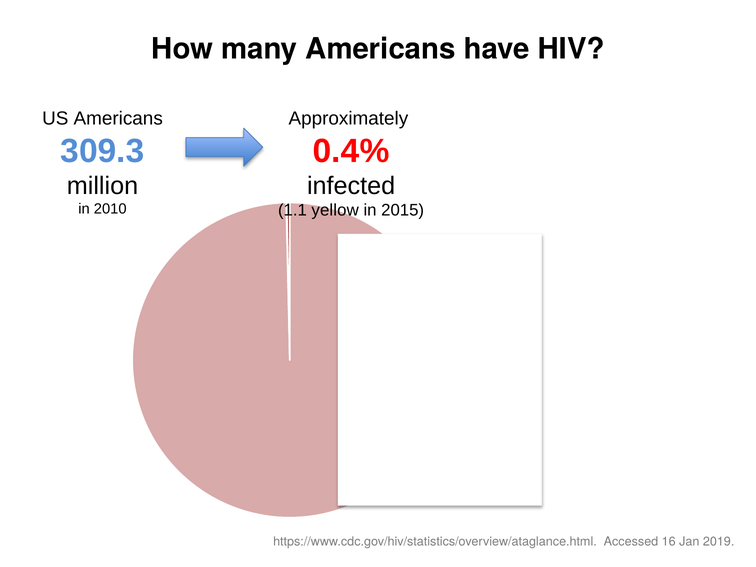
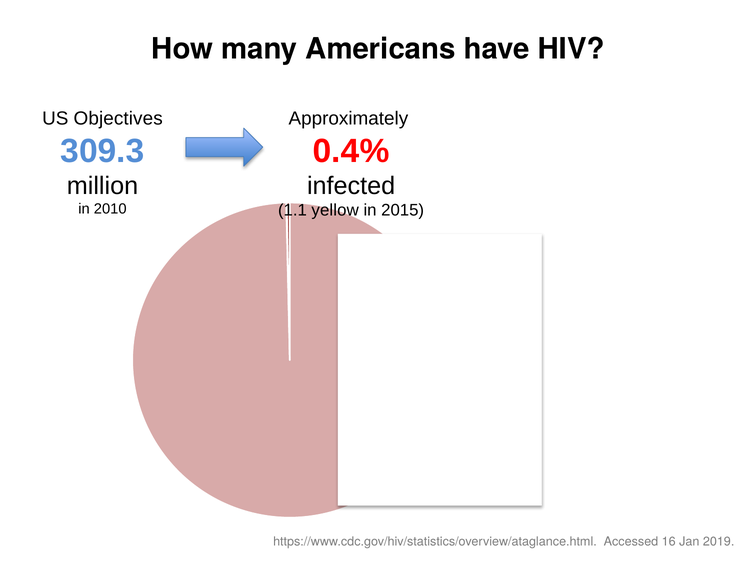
US Americans: Americans -> Objectives
